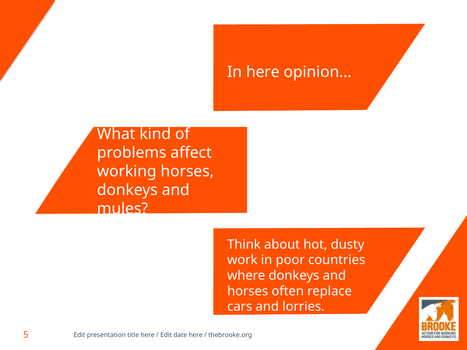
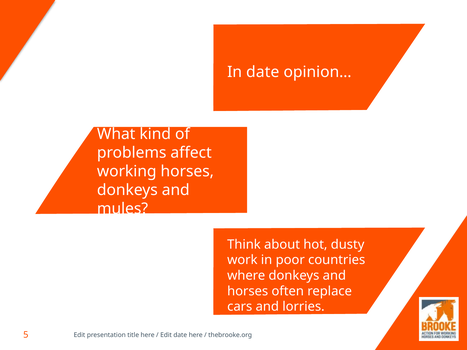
here at (263, 72): here -> date
